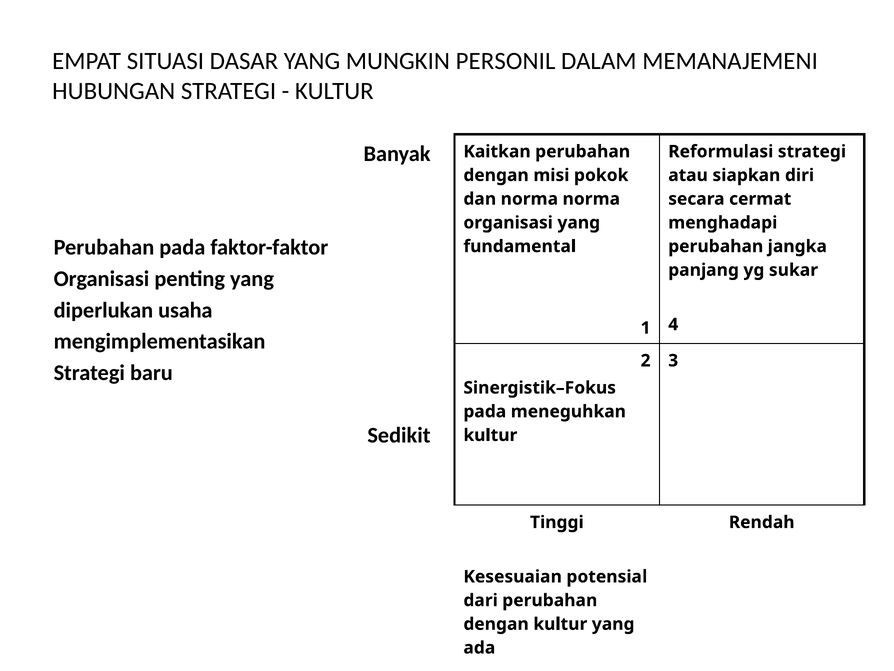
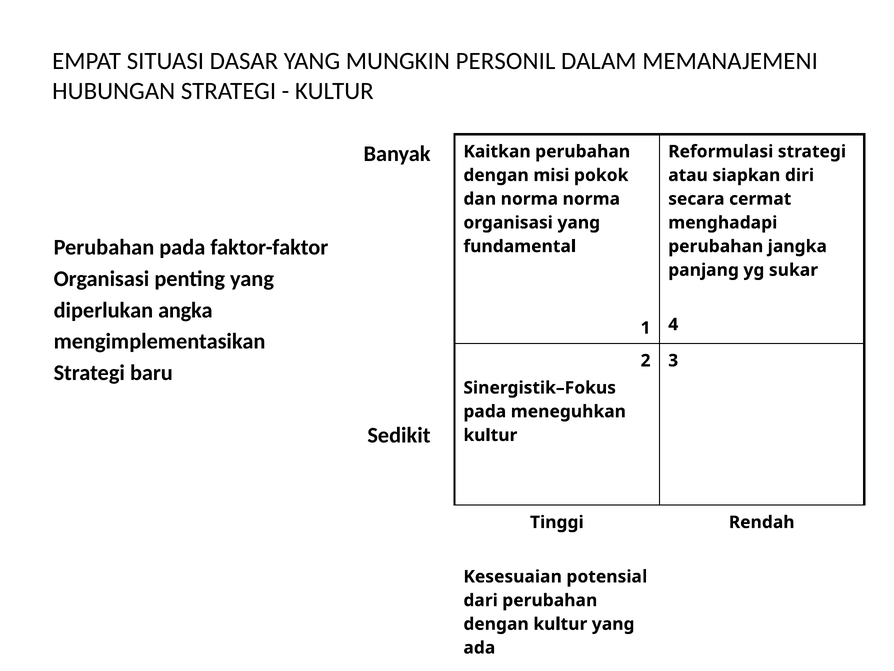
usaha: usaha -> angka
